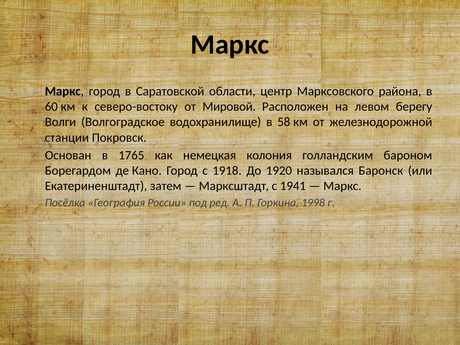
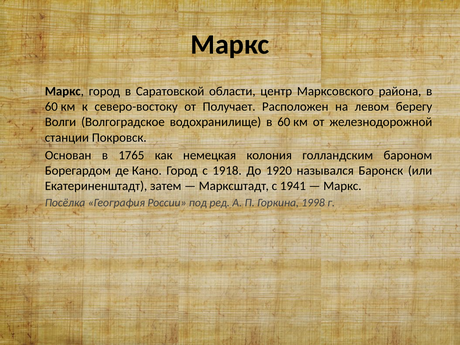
Мировой: Мировой -> Получает
водохранилище в 58: 58 -> 60
